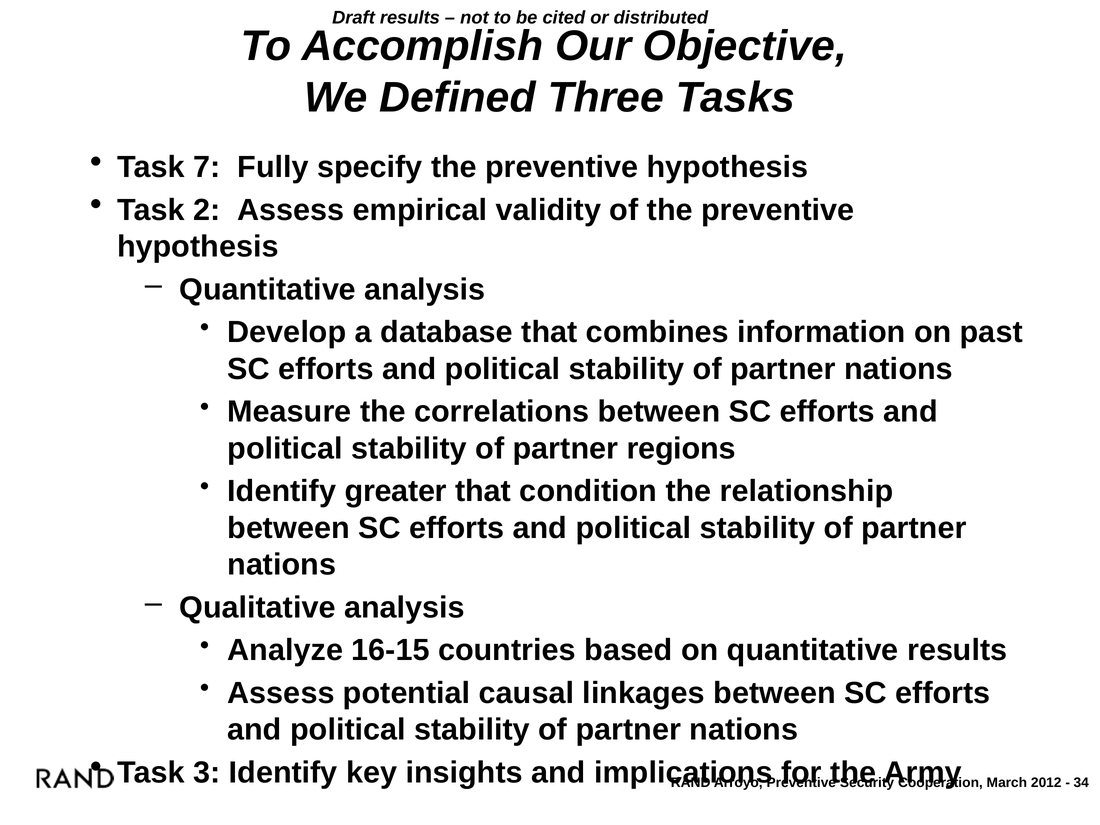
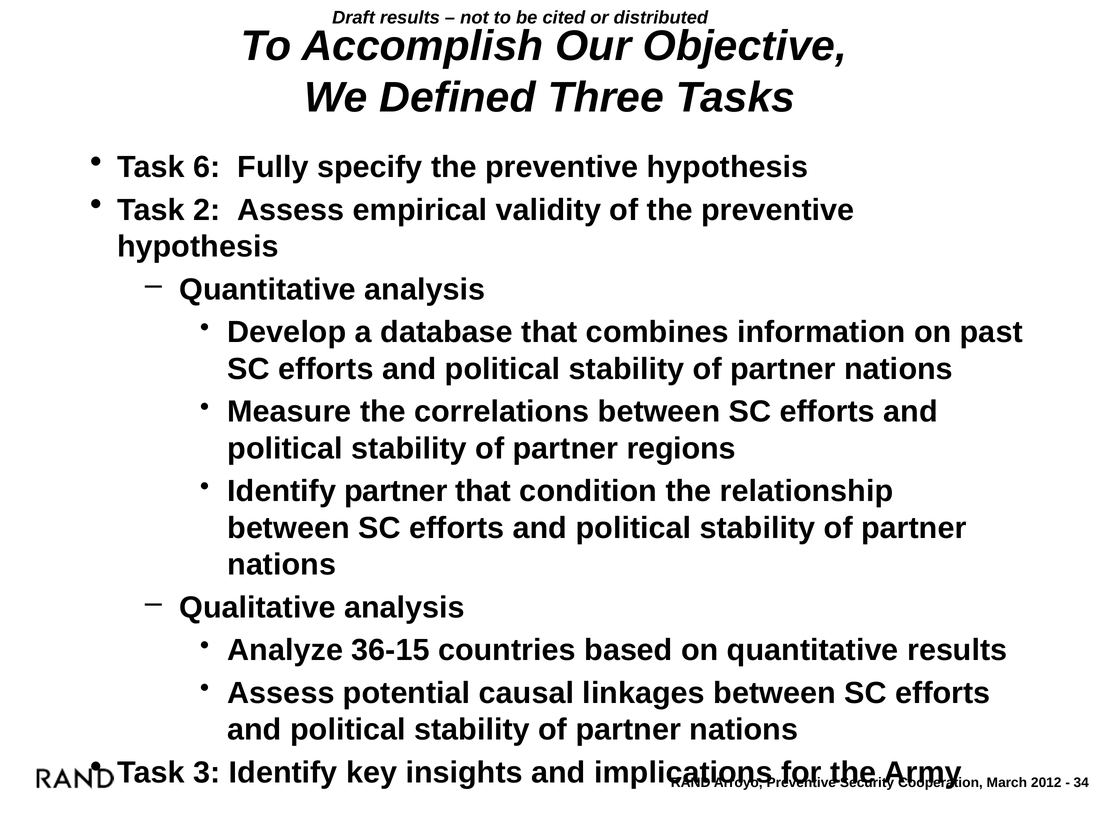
7: 7 -> 6
Identify greater: greater -> partner
16-15: 16-15 -> 36-15
